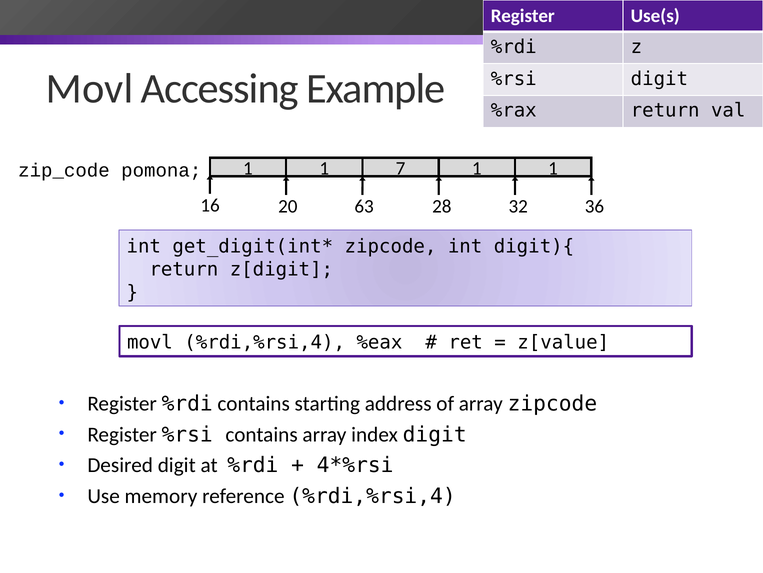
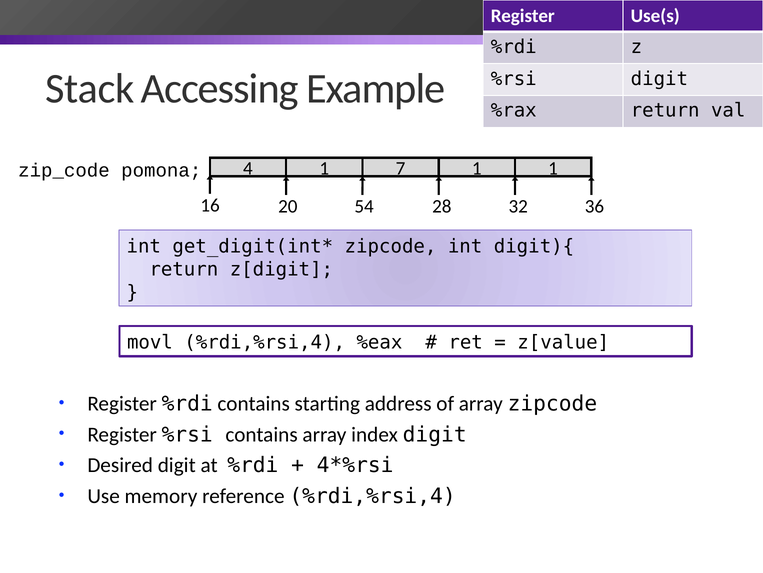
Movl at (90, 89): Movl -> Stack
pomona 1: 1 -> 4
63: 63 -> 54
